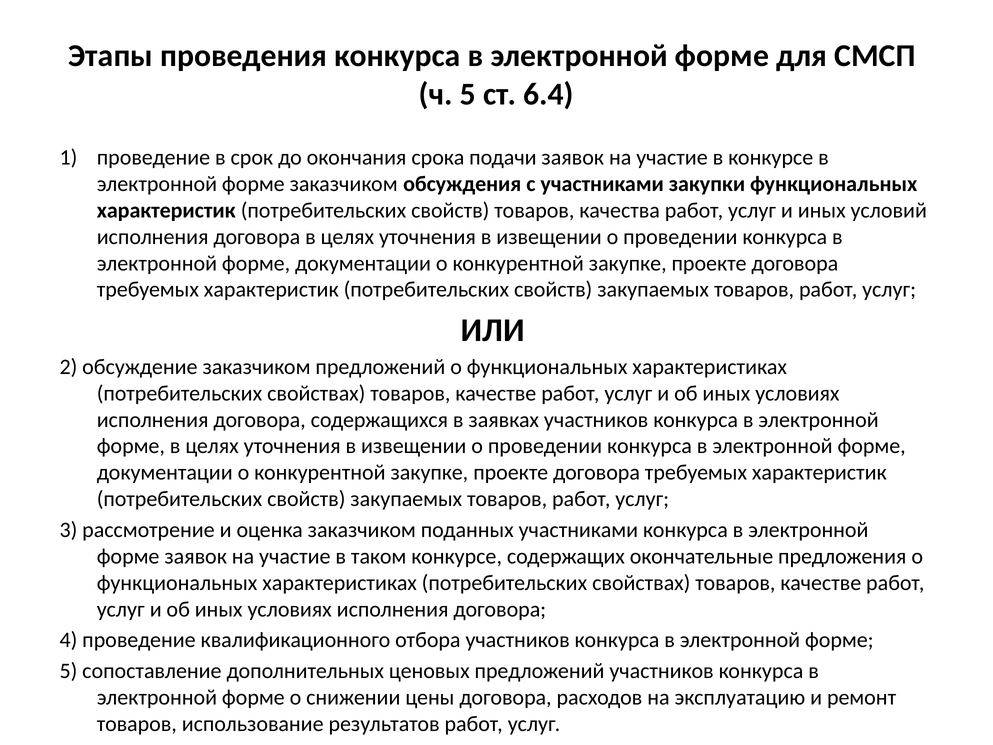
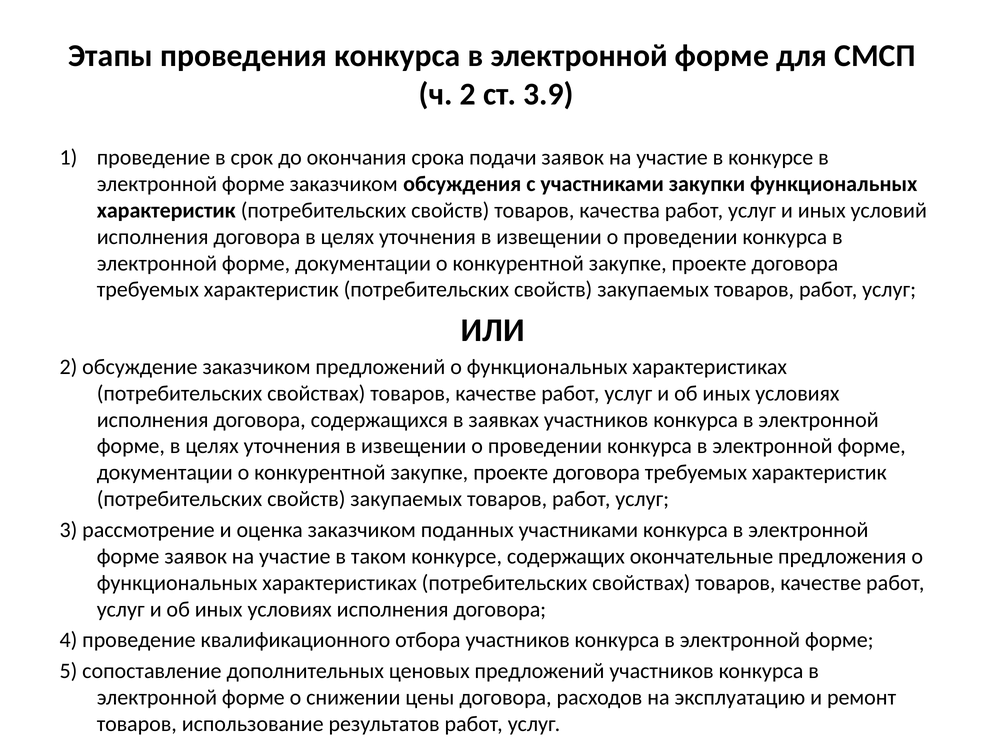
ч 5: 5 -> 2
6.4: 6.4 -> 3.9
